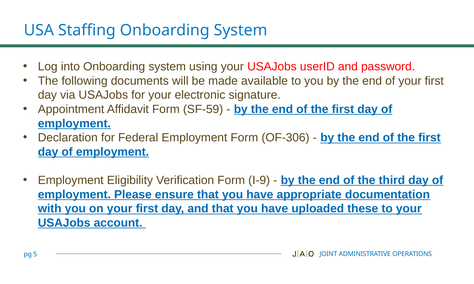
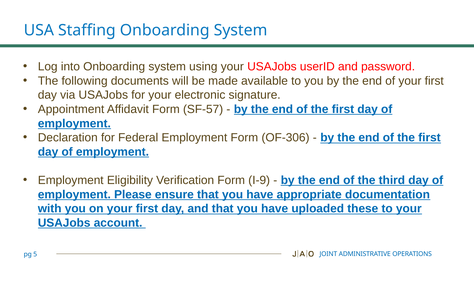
SF-59: SF-59 -> SF-57
